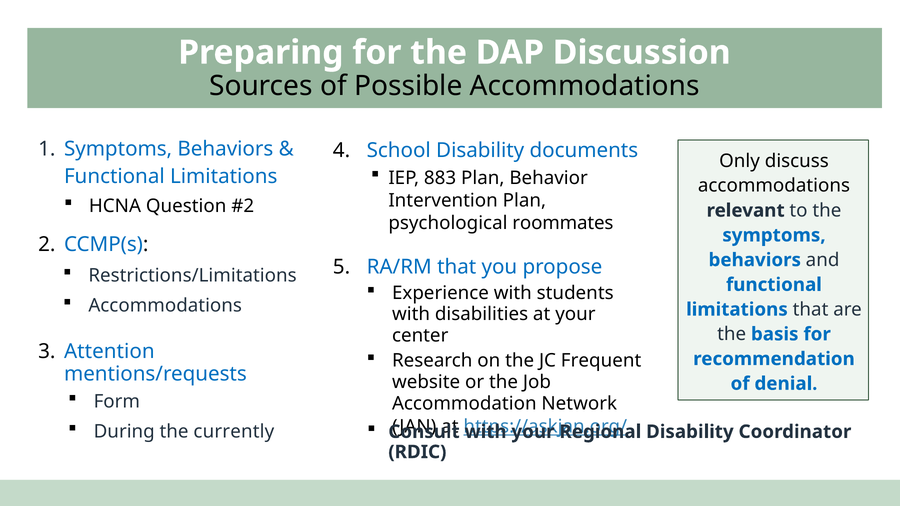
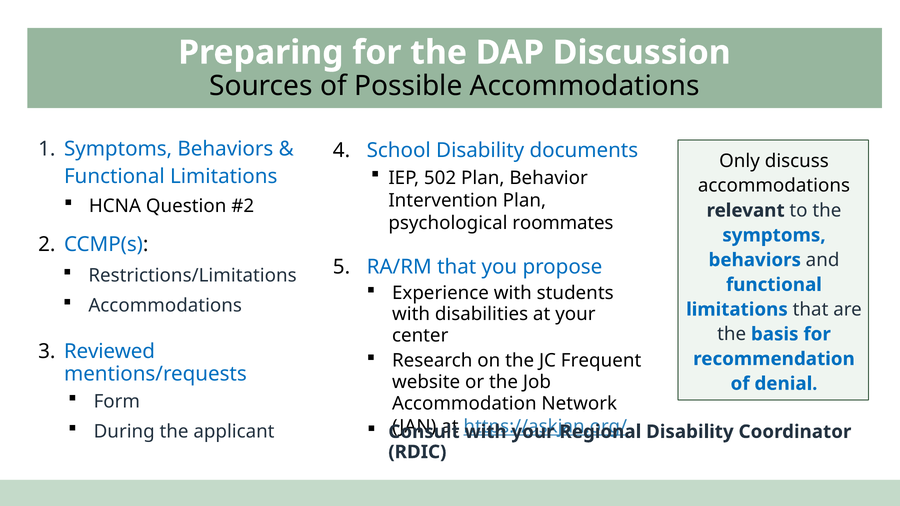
883: 883 -> 502
Attention: Attention -> Reviewed
currently: currently -> applicant
